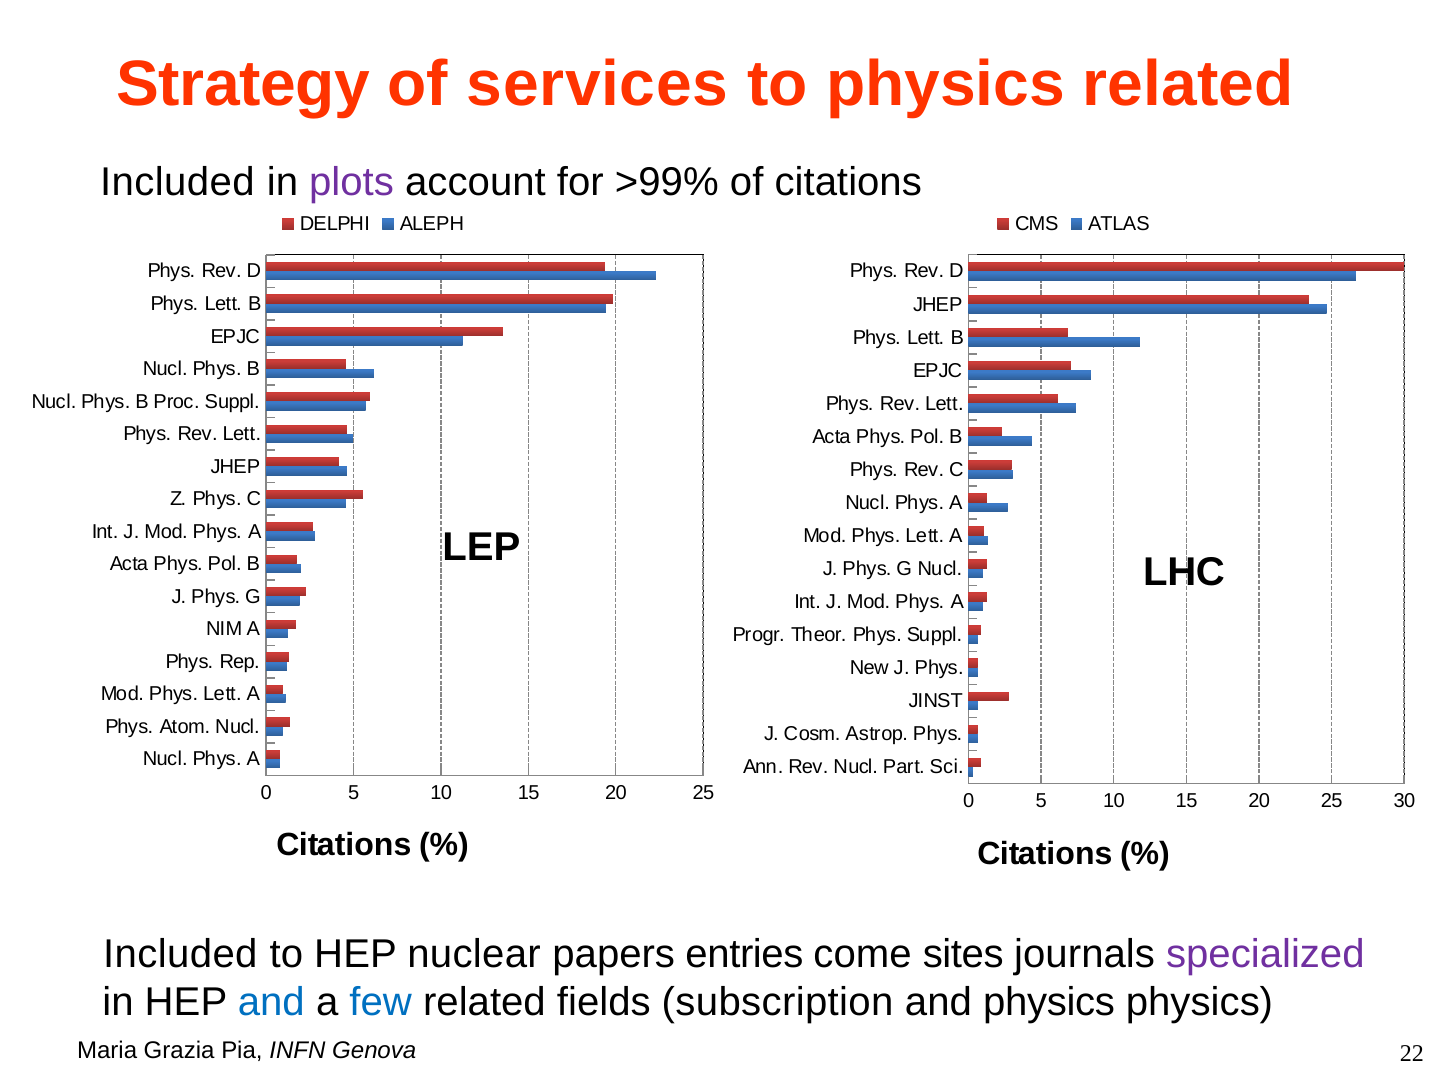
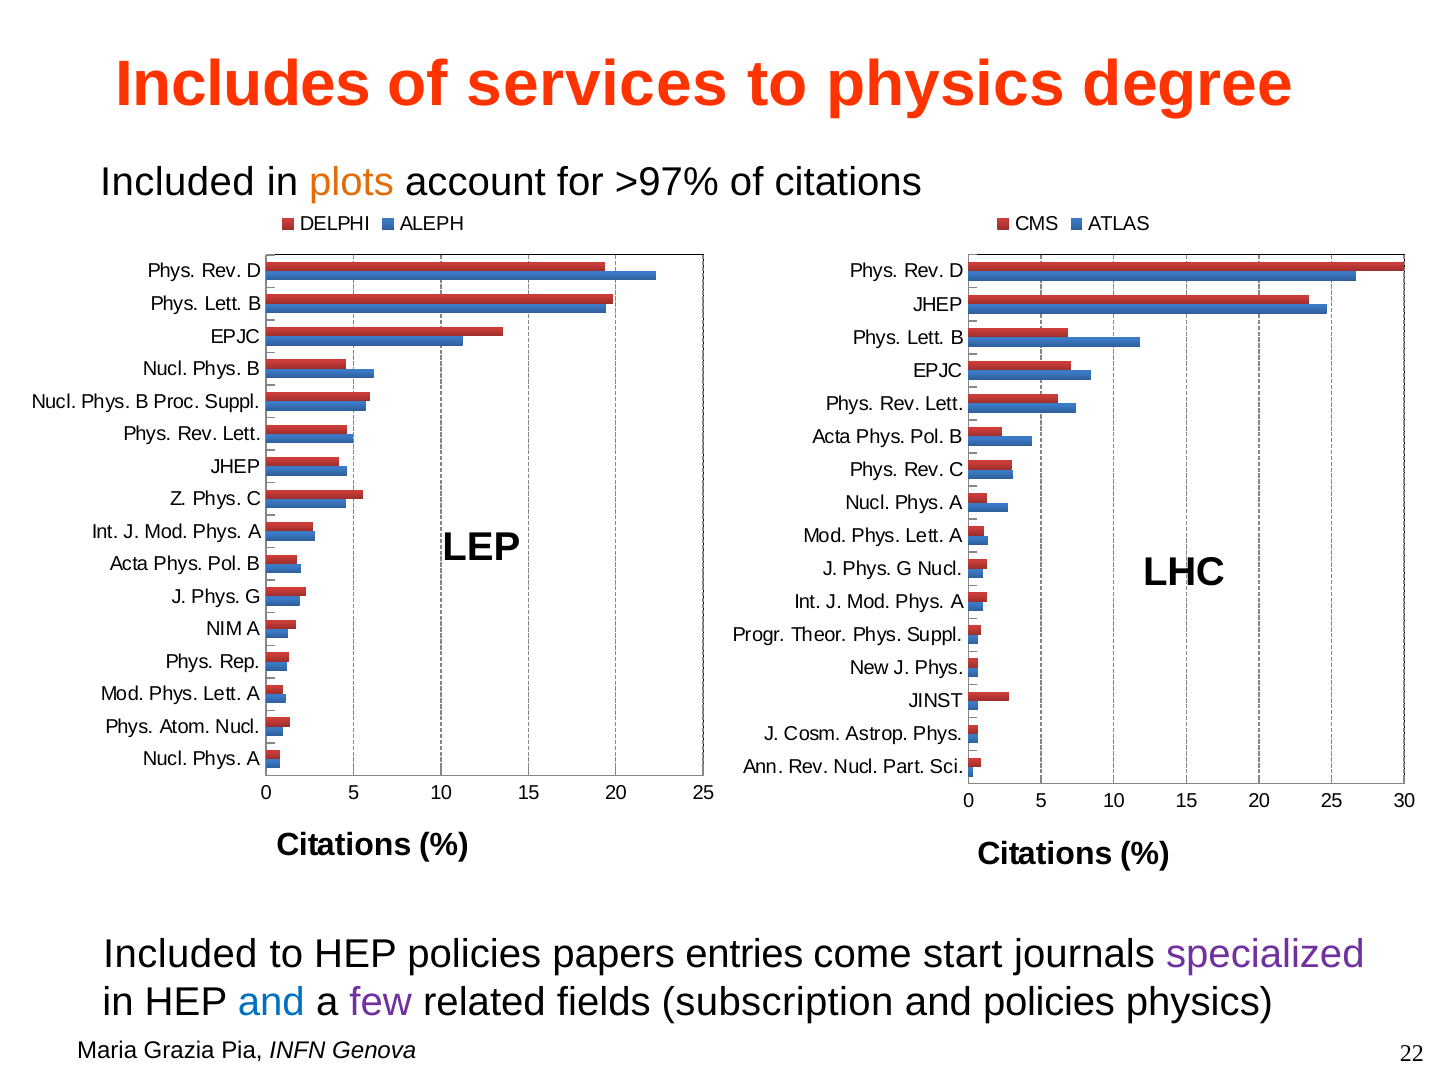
Strategy: Strategy -> Includes
physics related: related -> degree
plots colour: purple -> orange
>99%: >99% -> >97%
HEP nuclear: nuclear -> policies
sites: sites -> start
few colour: blue -> purple
and physics: physics -> policies
